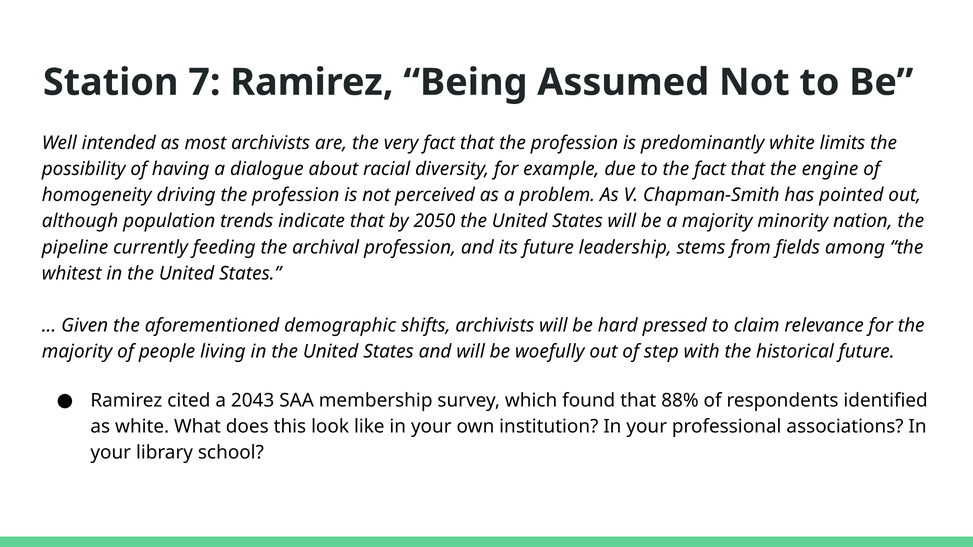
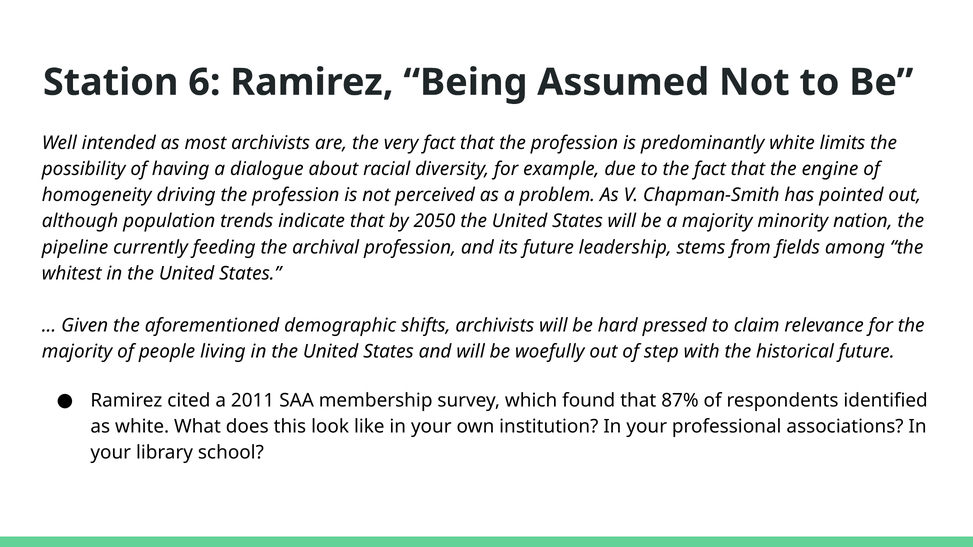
7: 7 -> 6
2043: 2043 -> 2011
88%: 88% -> 87%
